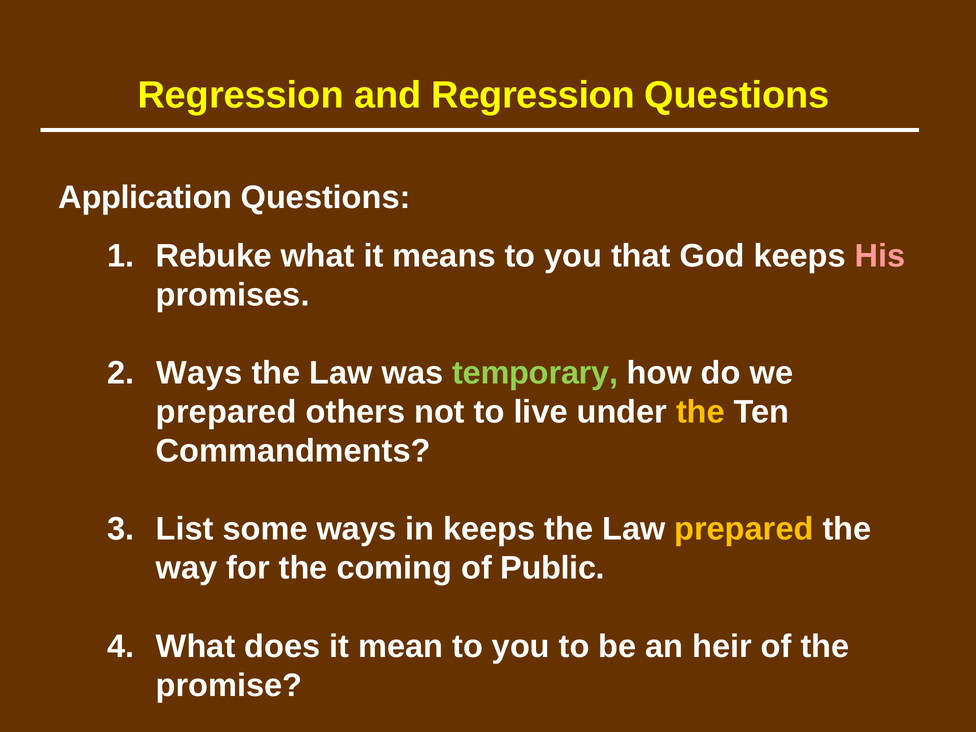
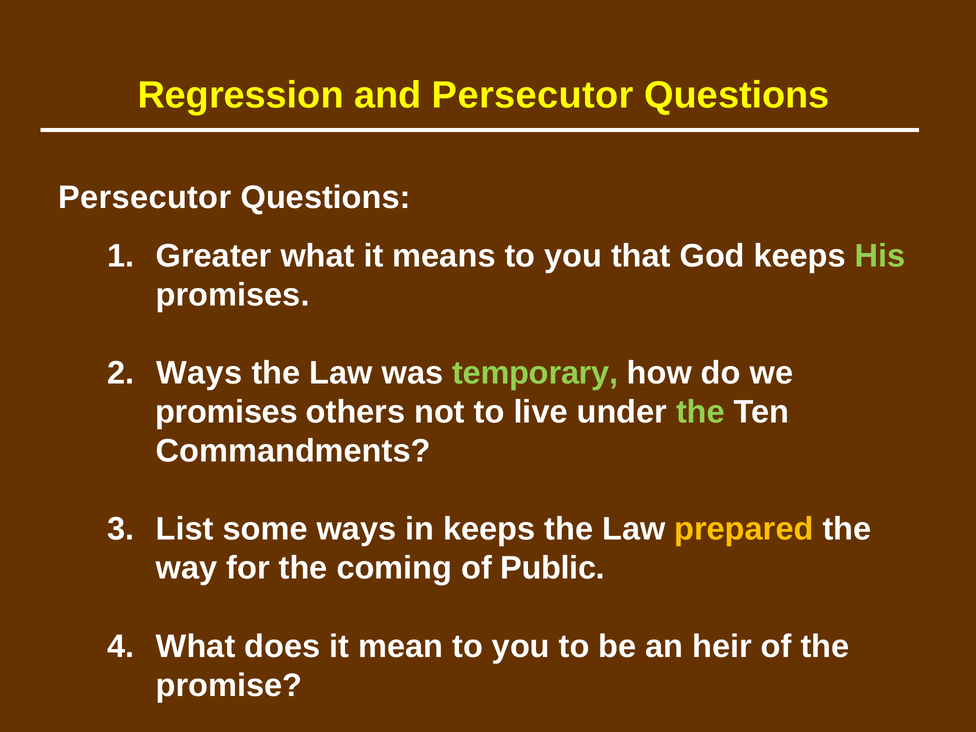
and Regression: Regression -> Persecutor
Application at (145, 197): Application -> Persecutor
Rebuke: Rebuke -> Greater
His colour: pink -> light green
prepared at (226, 412): prepared -> promises
the at (700, 412) colour: yellow -> light green
